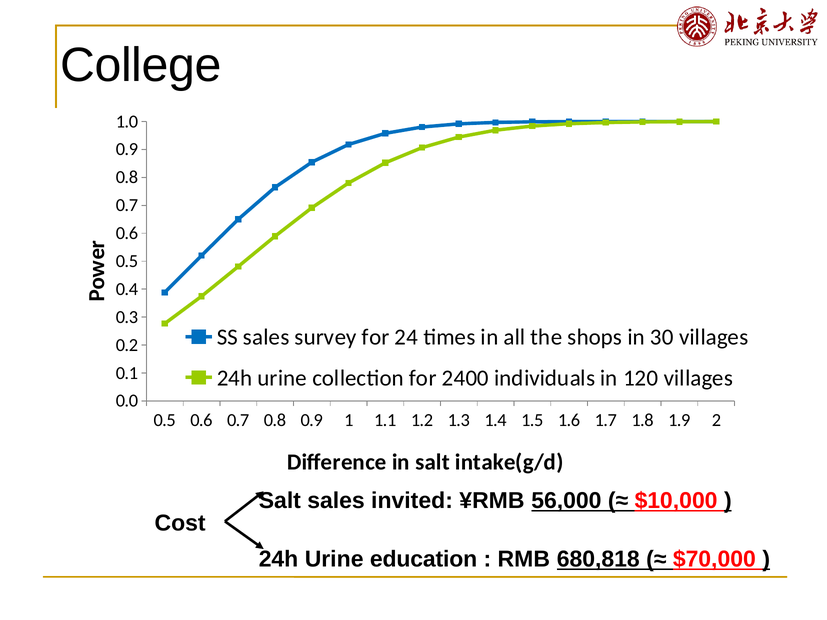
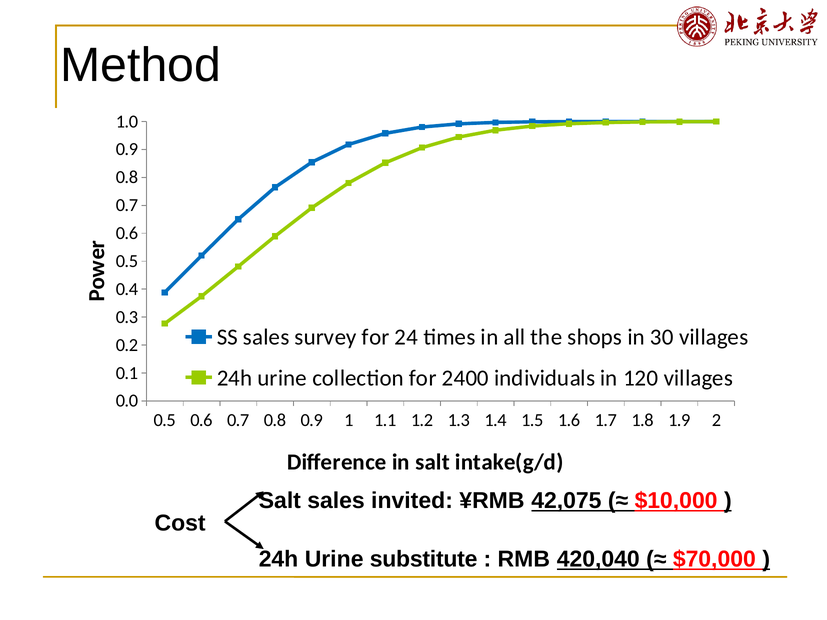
College: College -> Method
56,000: 56,000 -> 42,075
education: education -> substitute
680,818: 680,818 -> 420,040
